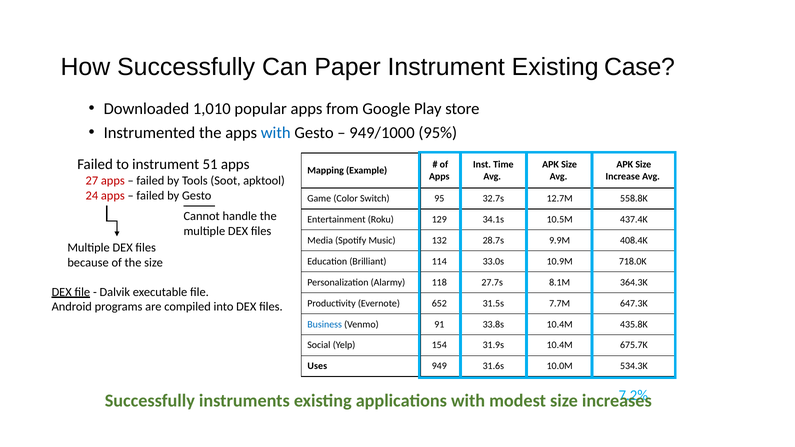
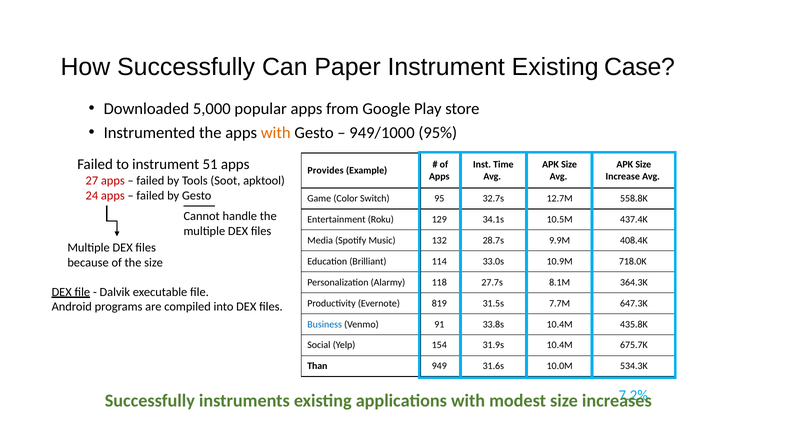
1,010: 1,010 -> 5,000
with at (276, 133) colour: blue -> orange
Mapping: Mapping -> Provides
652: 652 -> 819
Uses: Uses -> Than
